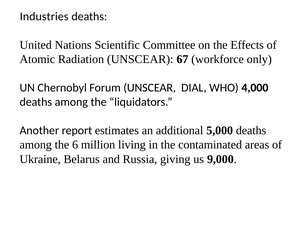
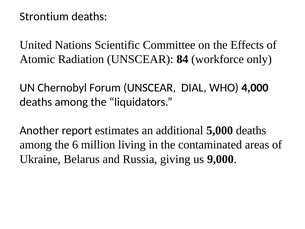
Industries: Industries -> Strontium
67: 67 -> 84
